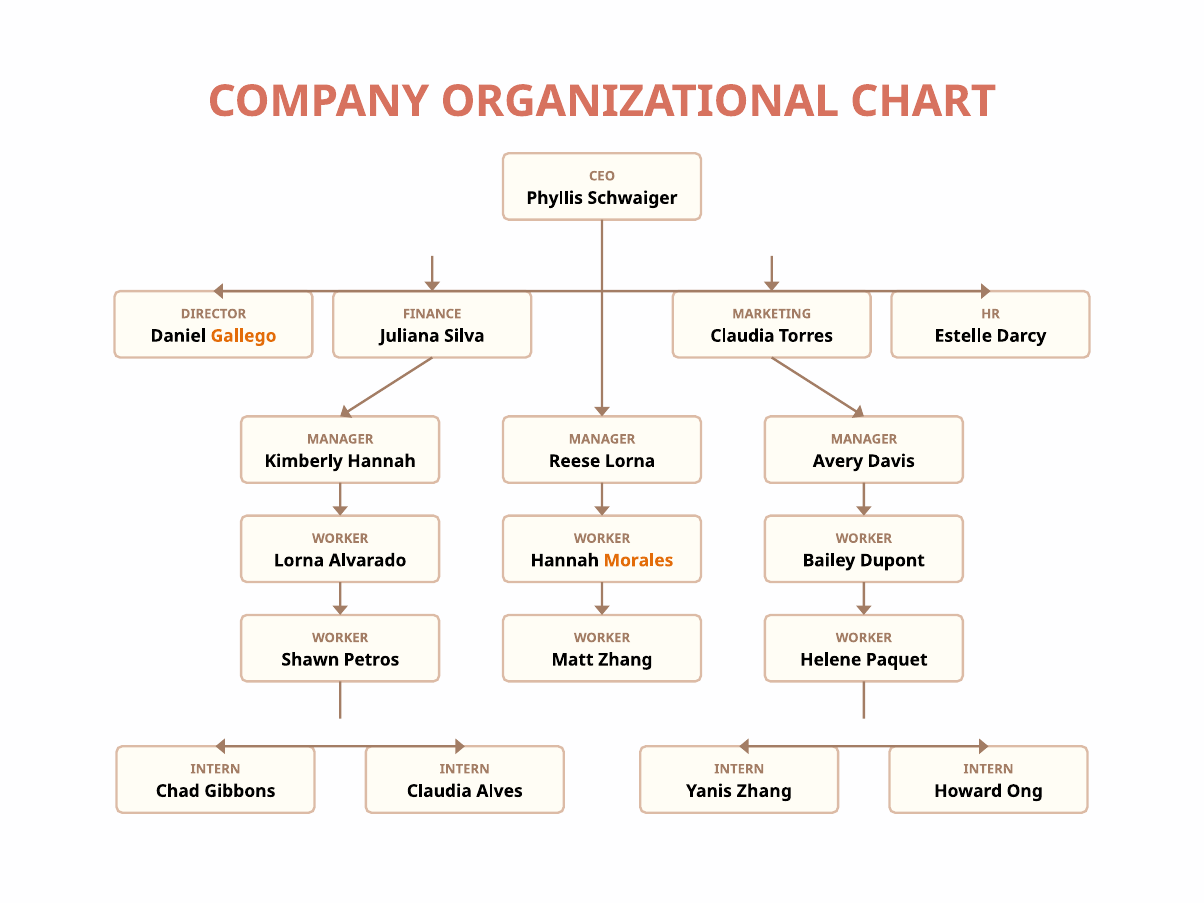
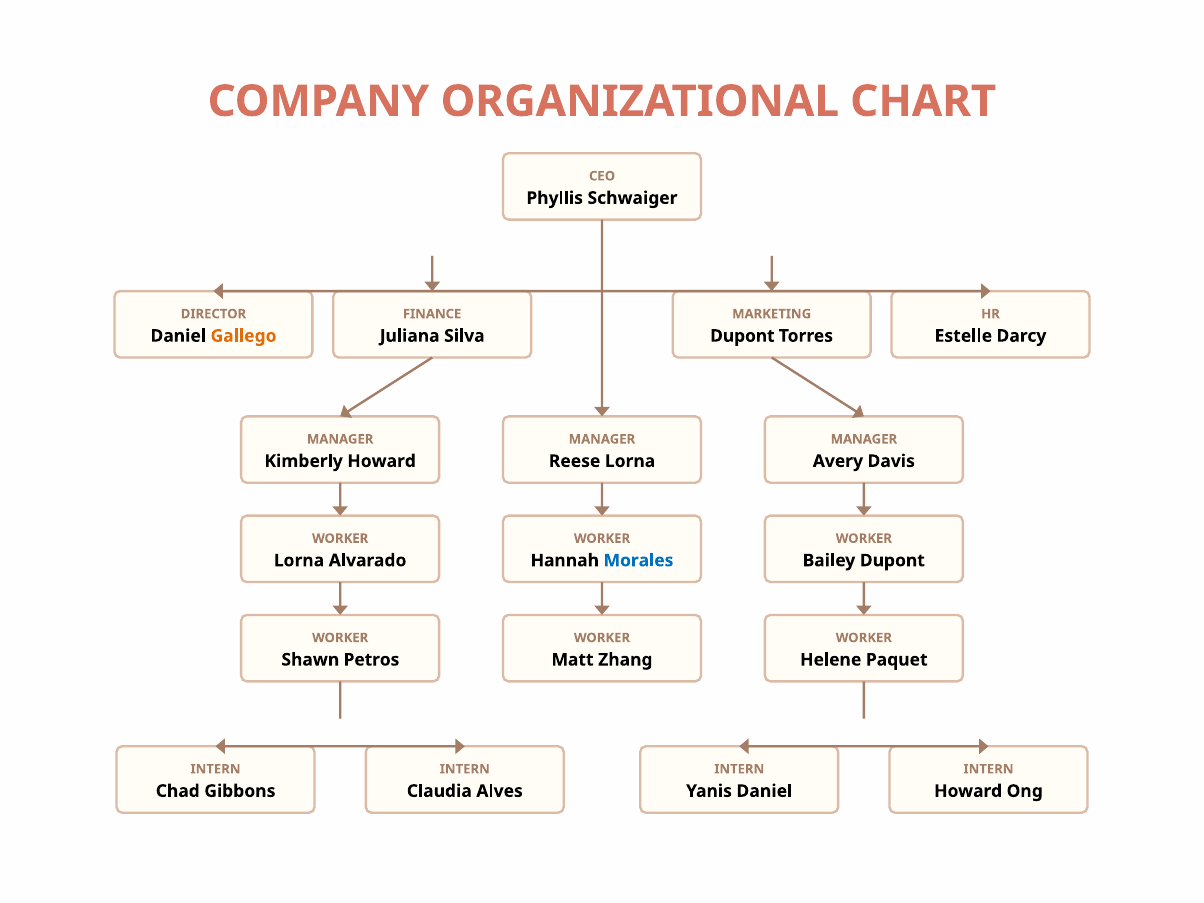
Claudia at (742, 336): Claudia -> Dupont
Kimberly Hannah: Hannah -> Howard
Morales colour: orange -> blue
Yanis Zhang: Zhang -> Daniel
